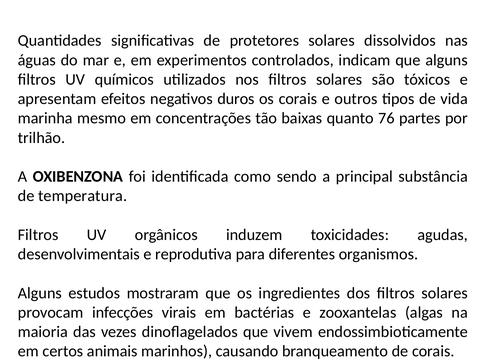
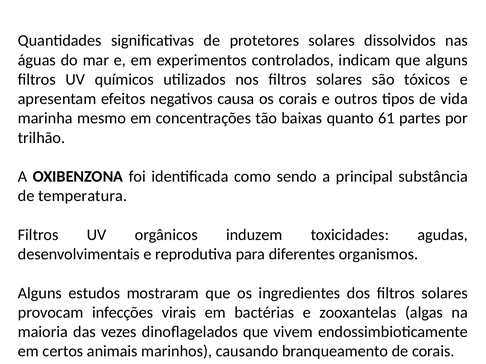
duros: duros -> causa
76: 76 -> 61
